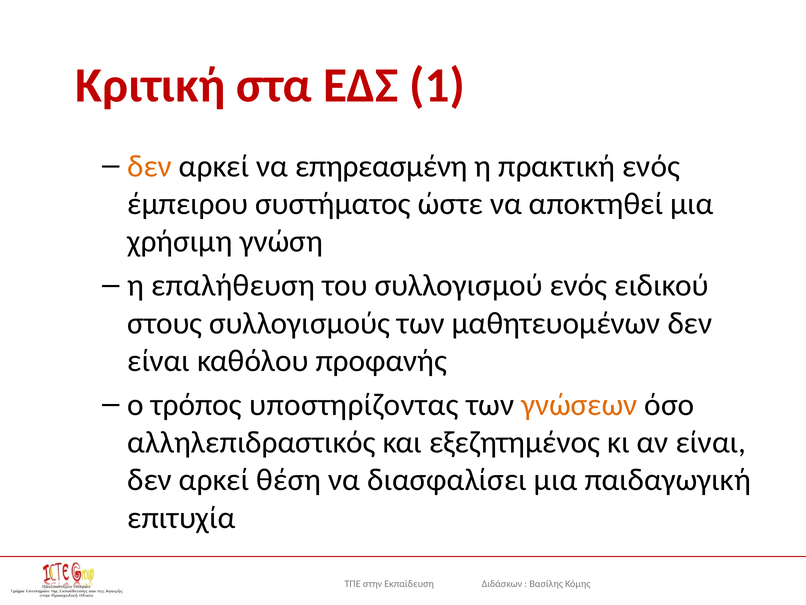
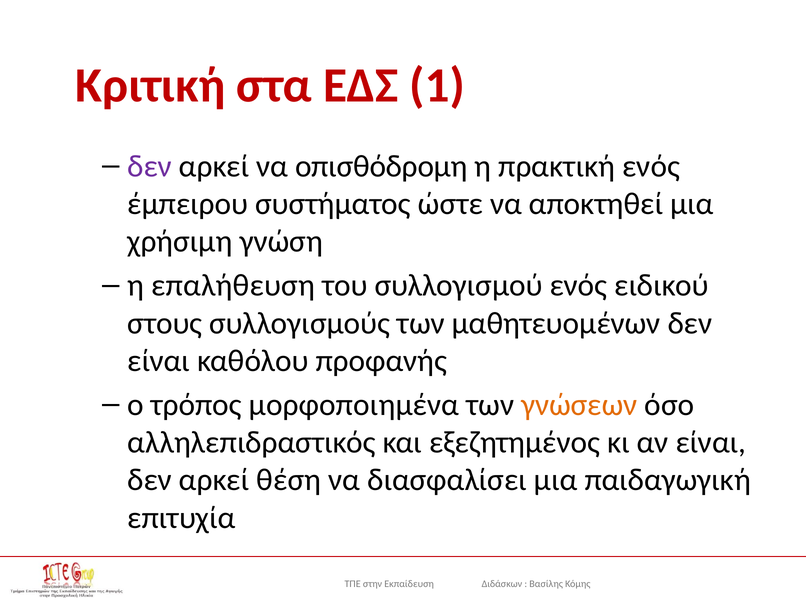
δεν at (150, 166) colour: orange -> purple
επηρεασμένη: επηρεασμένη -> οπισθόδρομη
υποστηρίζοντας: υποστηρίζοντας -> μορφοποιημένα
